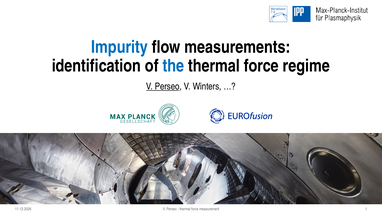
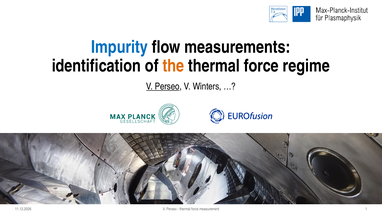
the colour: blue -> orange
